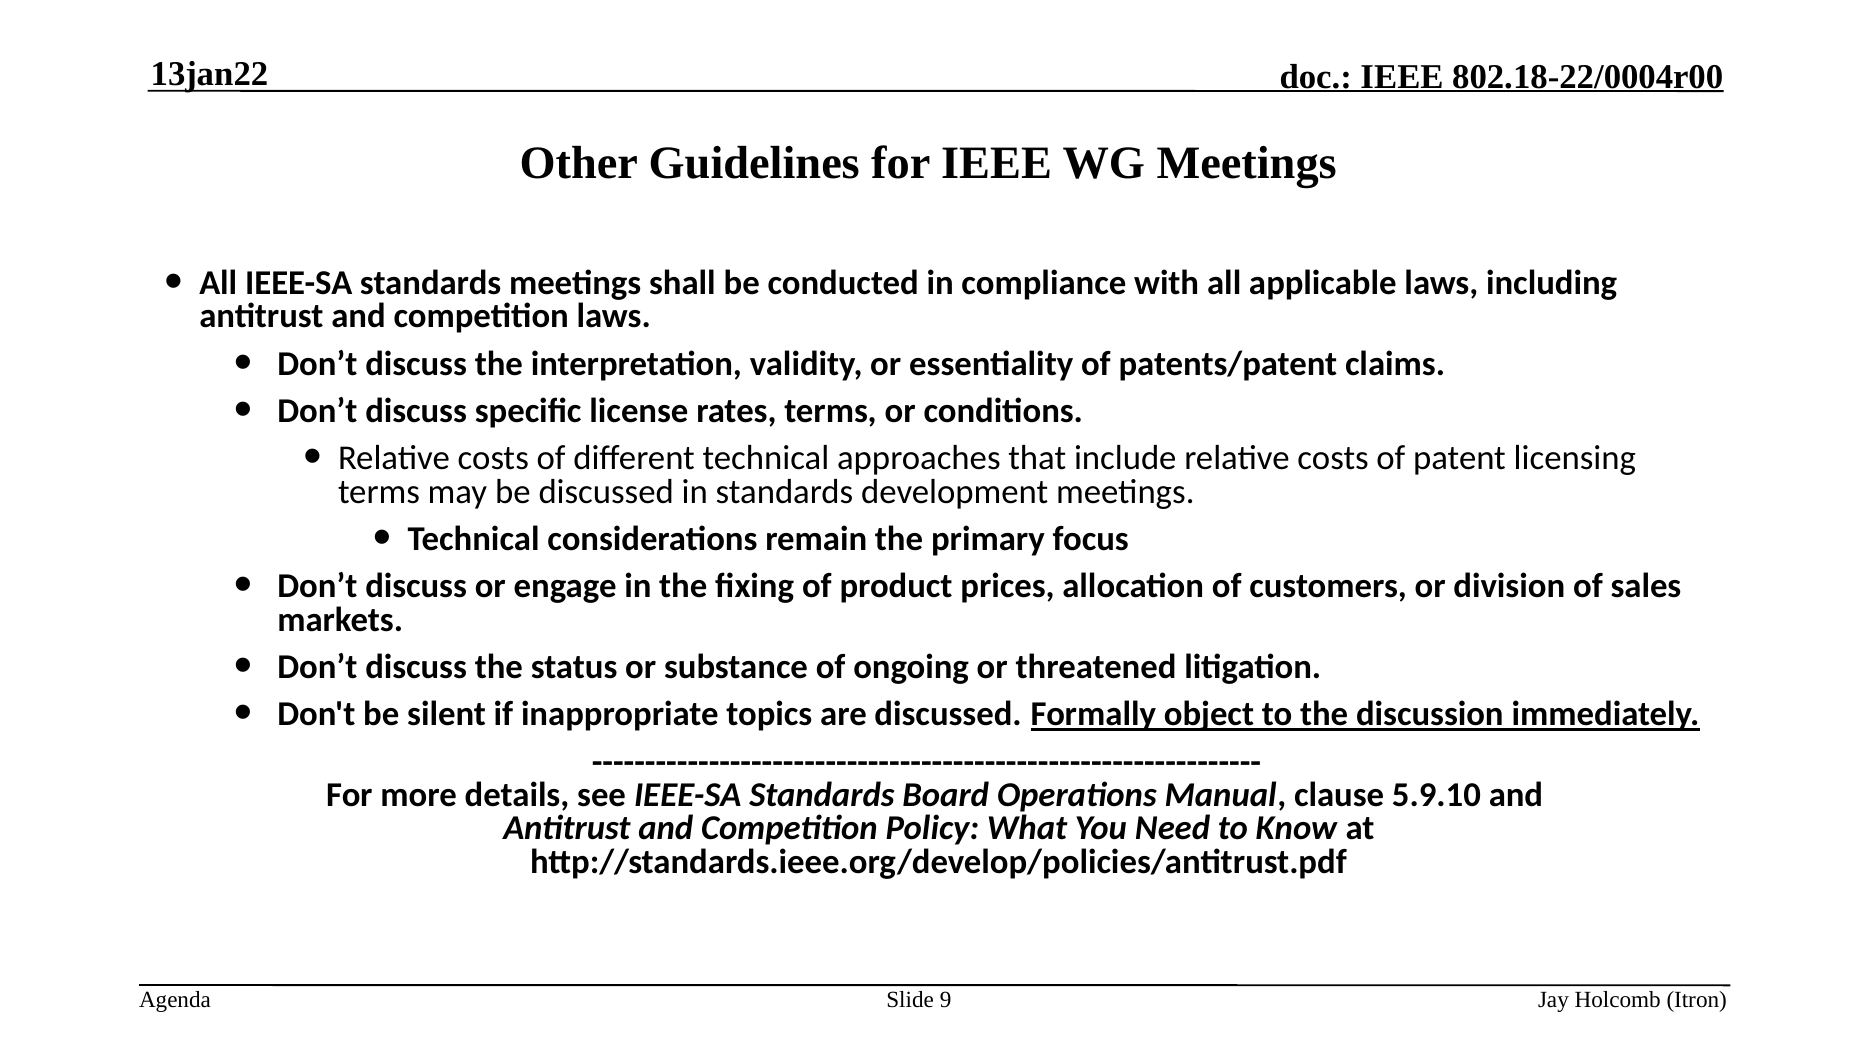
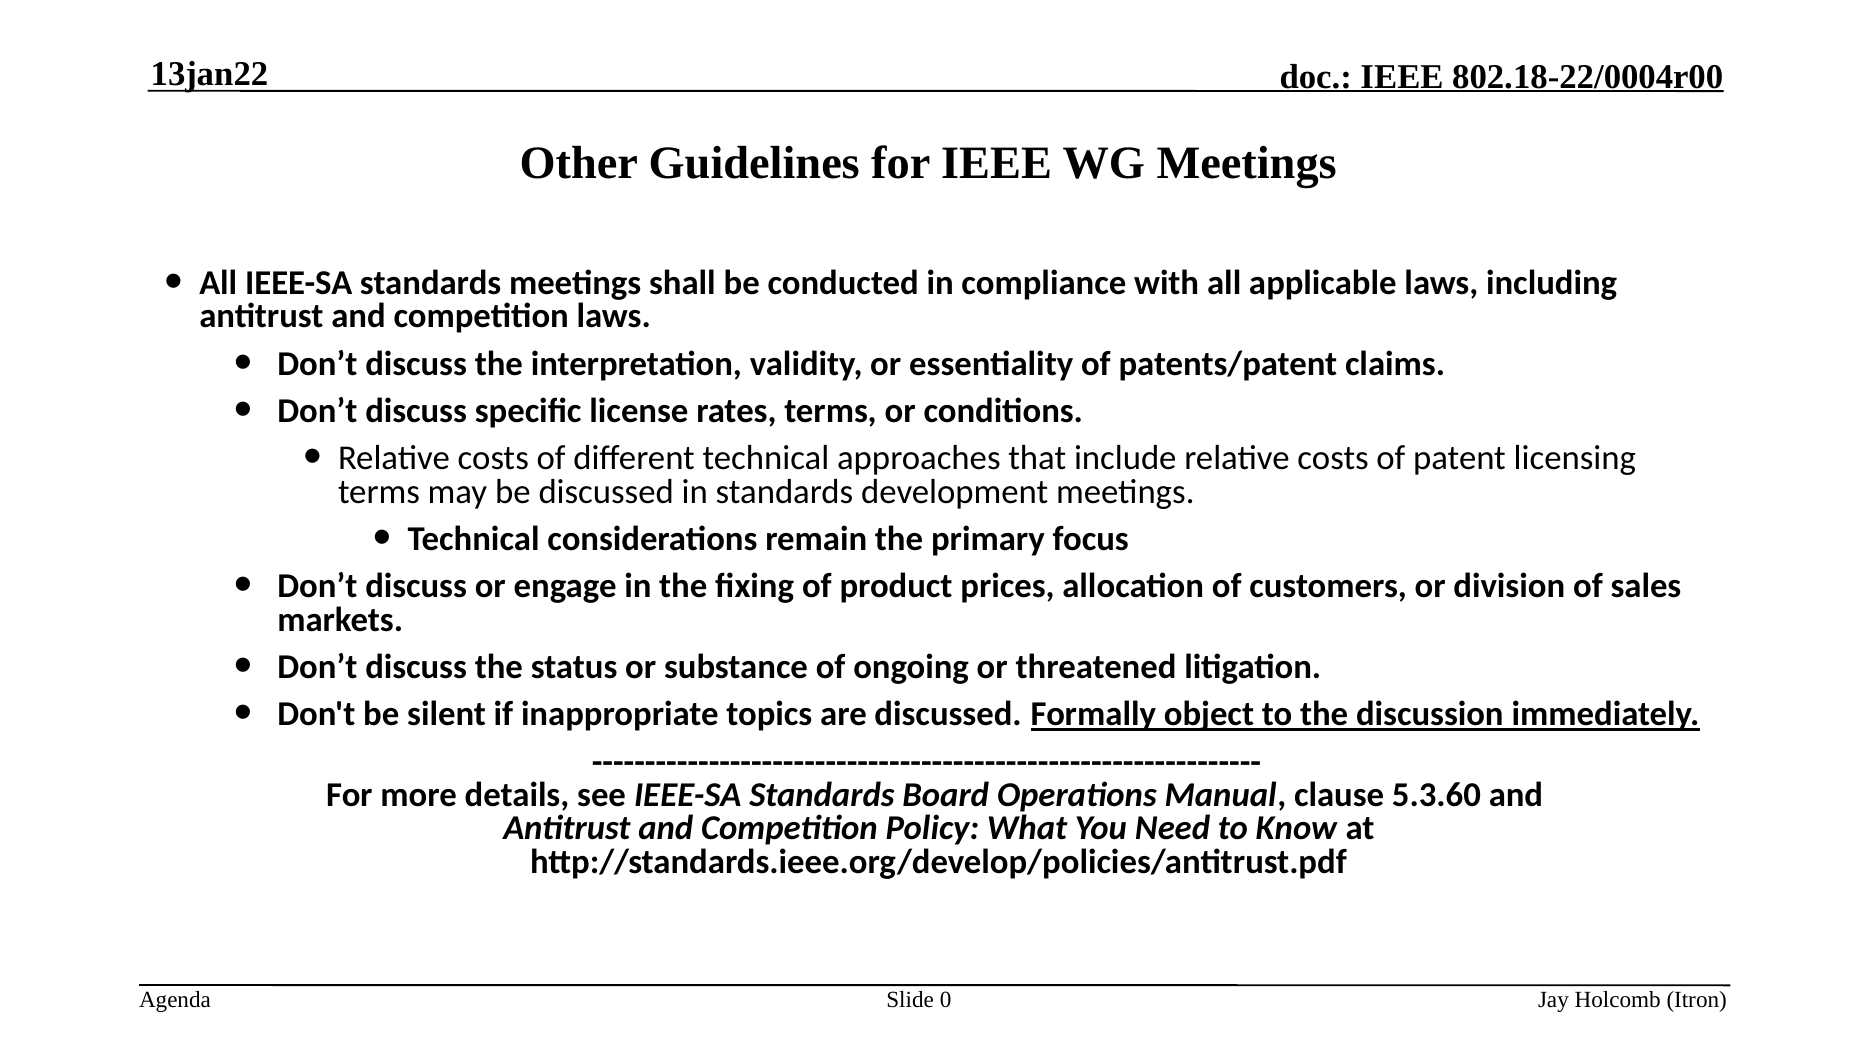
5.9.10: 5.9.10 -> 5.3.60
9: 9 -> 0
